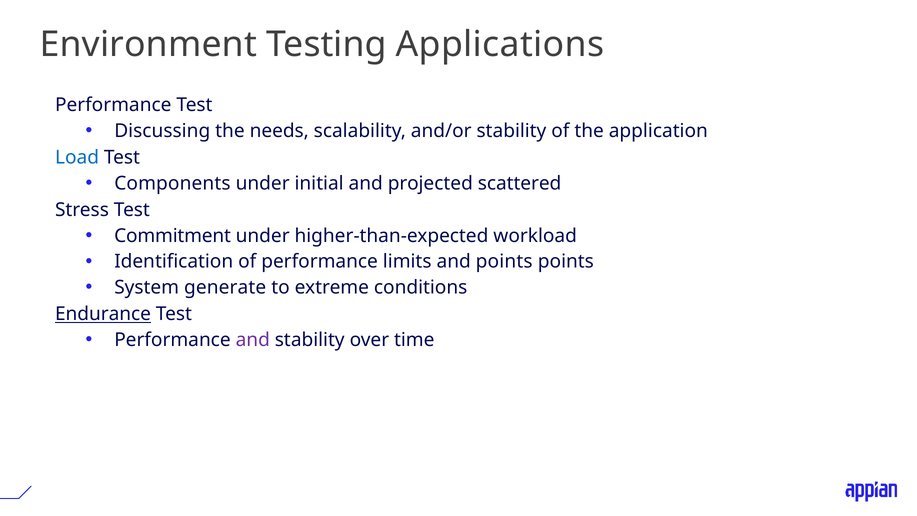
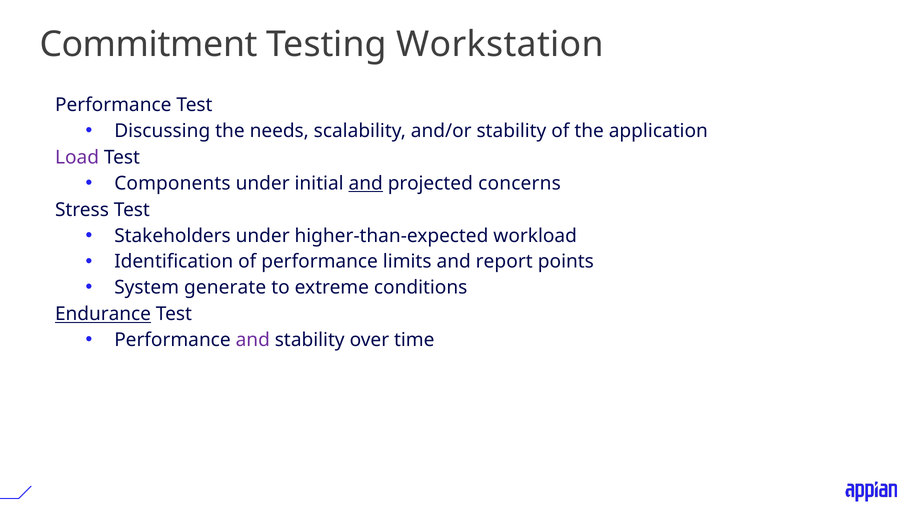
Environment: Environment -> Commitment
Applications: Applications -> Workstation
Load colour: blue -> purple
and at (366, 183) underline: none -> present
scattered: scattered -> concerns
Commitment: Commitment -> Stakeholders
and points: points -> report
